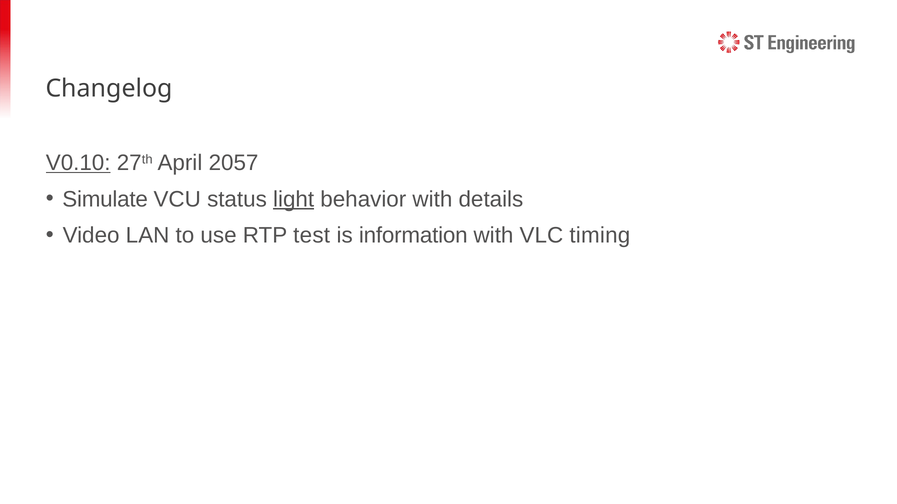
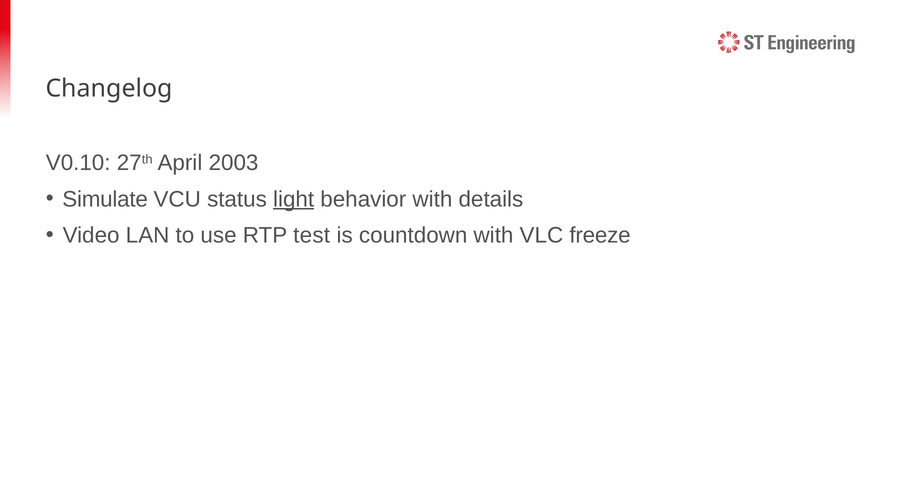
V0.10 underline: present -> none
2057: 2057 -> 2003
information: information -> countdown
timing: timing -> freeze
